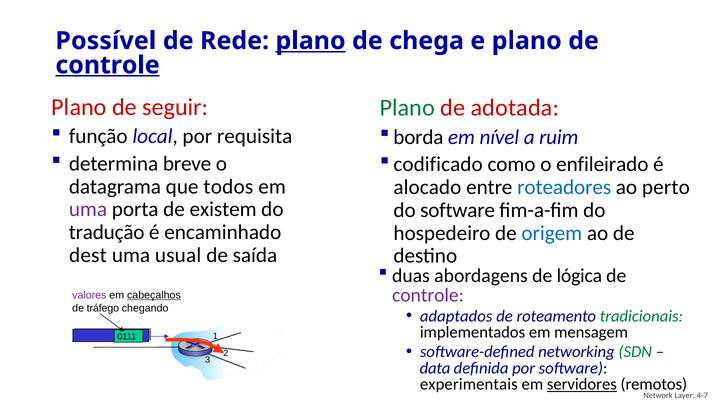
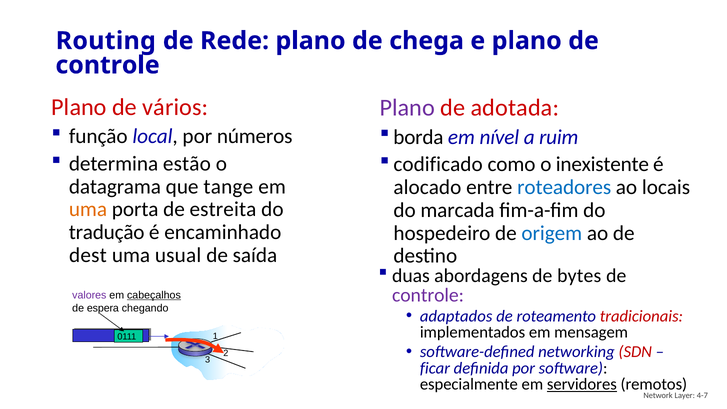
Possível: Possível -> Routing
plano at (311, 41) underline: present -> none
controle at (108, 65) underline: present -> none
seguir: seguir -> vários
Plano at (407, 108) colour: green -> purple
requisita: requisita -> números
breve: breve -> estão
enfileirado: enfileirado -> inexistente
todos: todos -> tange
perto: perto -> locais
uma at (88, 209) colour: purple -> orange
existem: existem -> estreita
do software: software -> marcada
lógica: lógica -> bytes
tráfego: tráfego -> espera
tradicionais colour: green -> red
SDN colour: green -> red
data: data -> ficar
experimentais: experimentais -> especialmente
